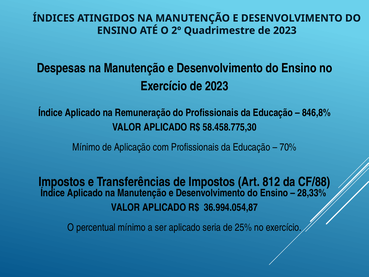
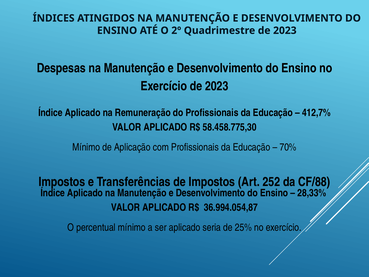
846,8%: 846,8% -> 412,7%
812: 812 -> 252
